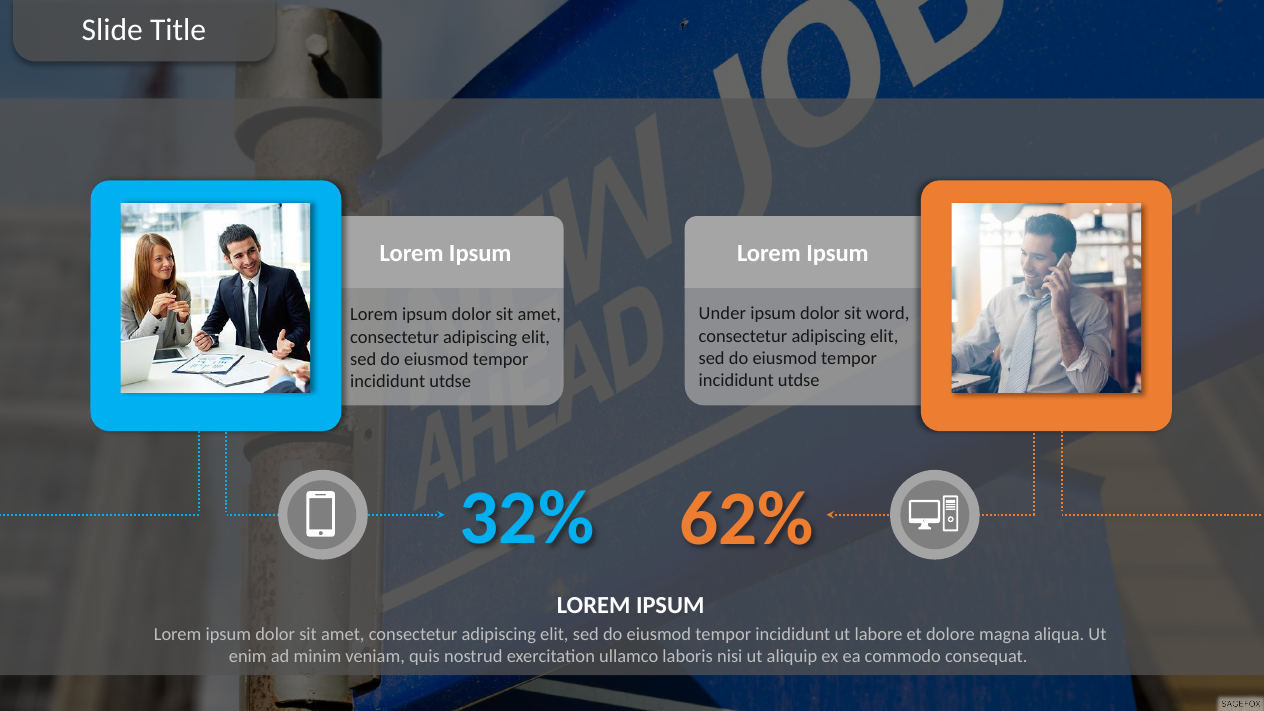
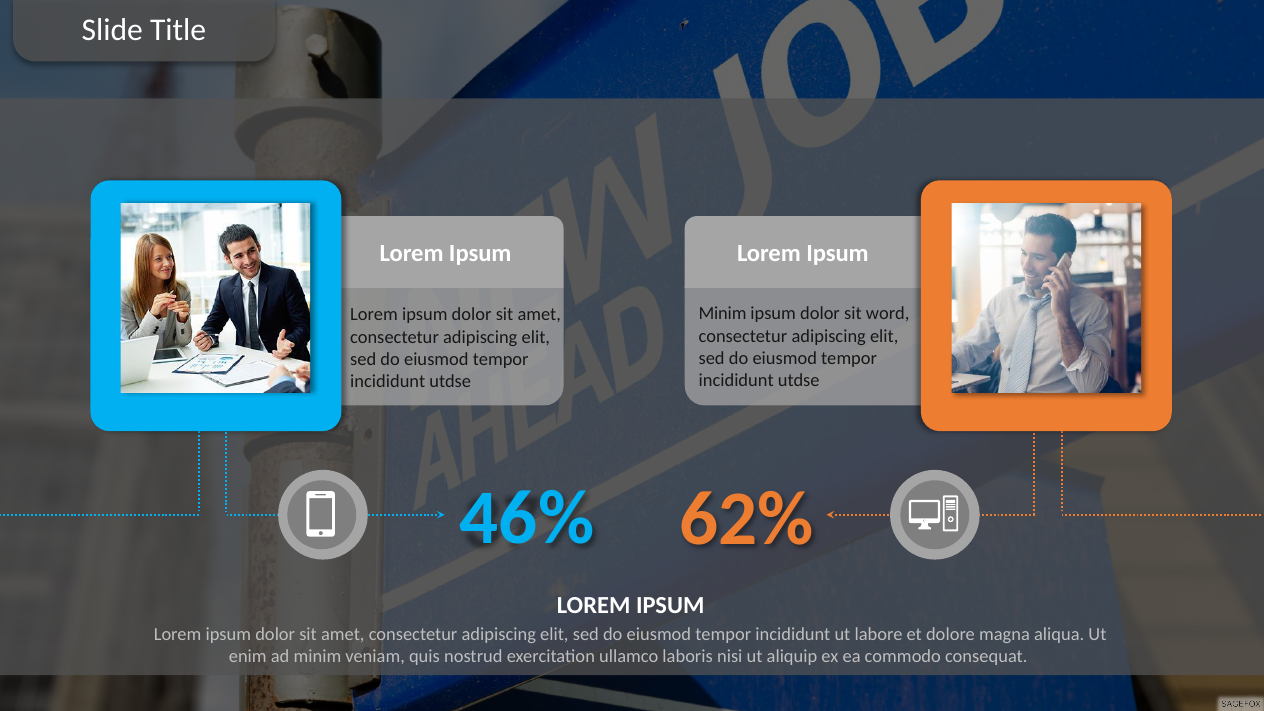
Under at (722, 314): Under -> Minim
32%: 32% -> 46%
